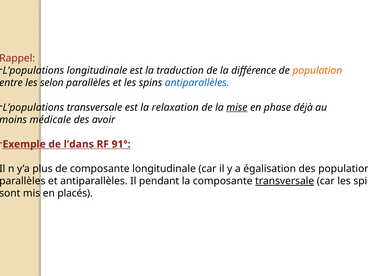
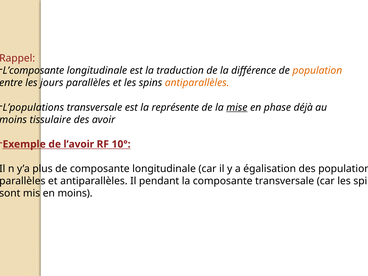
L’populations at (33, 71): L’populations -> L’composante
selon: selon -> jours
antiparallèles at (197, 83) colour: blue -> orange
relaxation: relaxation -> représente
médicale: médicale -> tissulaire
l’dans: l’dans -> l’avoir
91°: 91° -> 10°
transversale at (285, 181) underline: present -> none
en placés: placés -> moins
